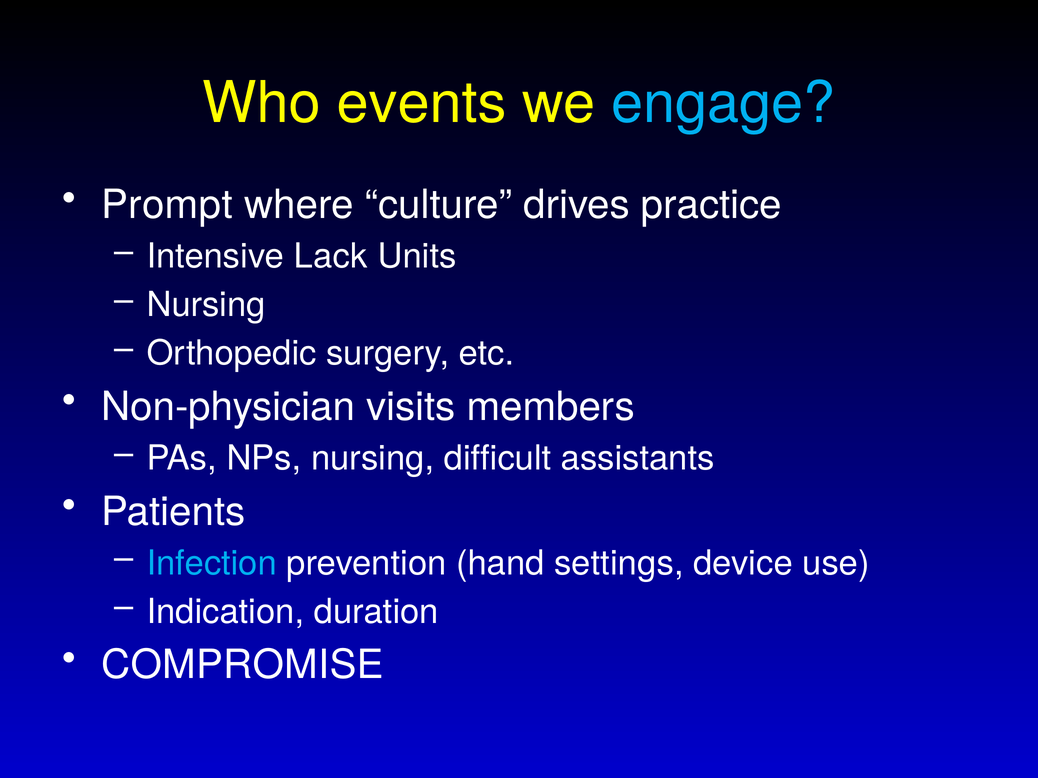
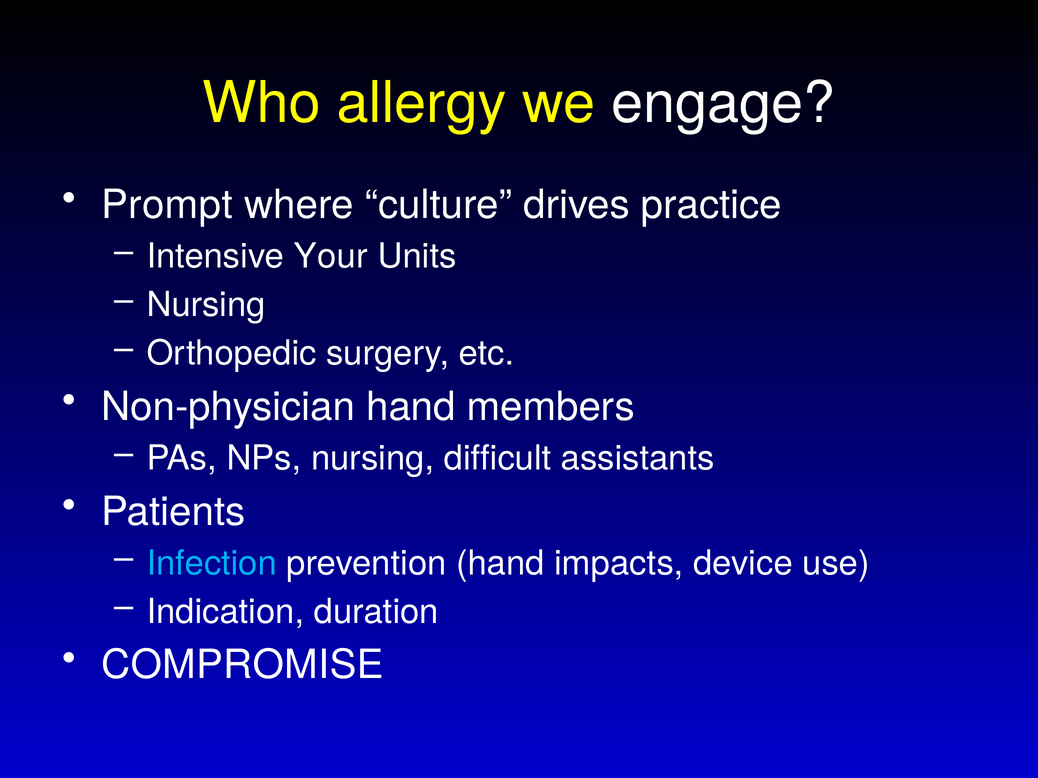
events: events -> allergy
engage colour: light blue -> white
Lack: Lack -> Your
Non-physician visits: visits -> hand
settings: settings -> impacts
